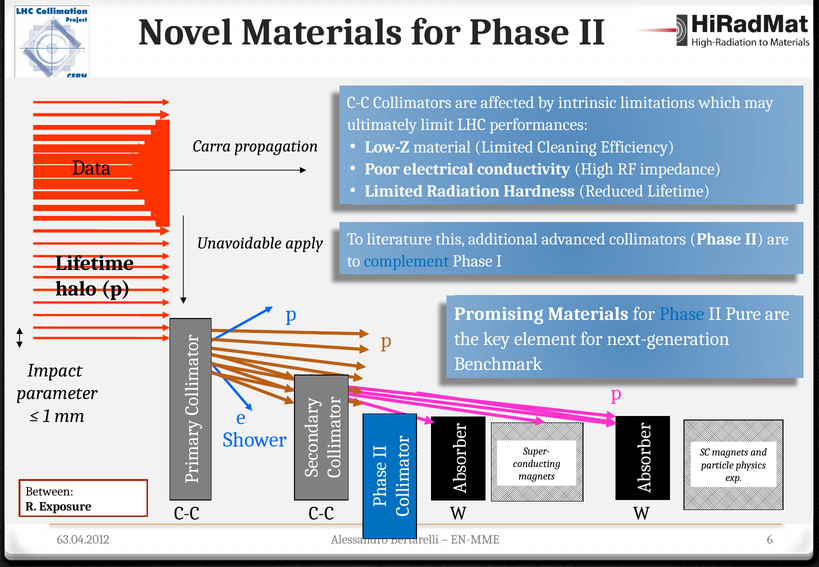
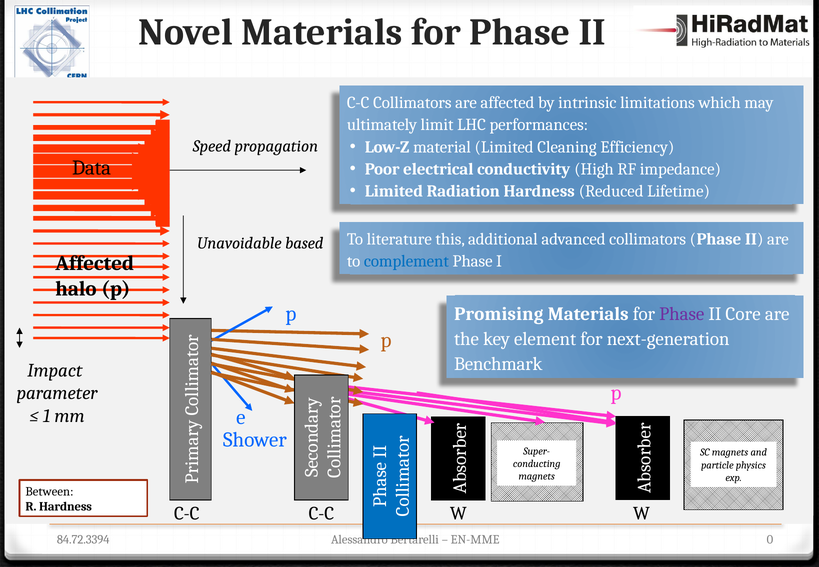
Carra: Carra -> Speed
apply: apply -> based
Lifetime at (95, 264): Lifetime -> Affected
Phase at (682, 314) colour: blue -> purple
Pure: Pure -> Core
R Exposure: Exposure -> Hardness
63.04.2012: 63.04.2012 -> 84.72.3394
6: 6 -> 0
